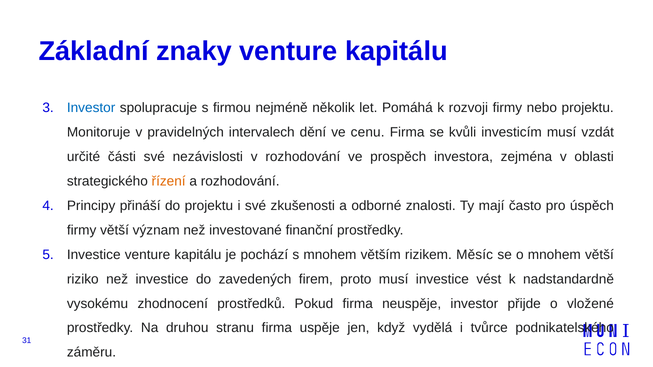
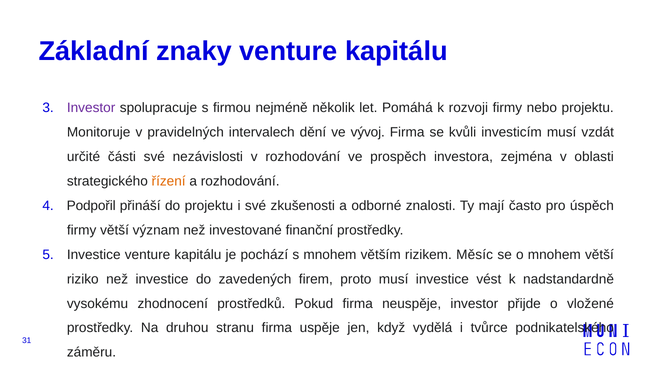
Investor at (91, 108) colour: blue -> purple
cenu: cenu -> vývoj
Principy: Principy -> Podpořil
